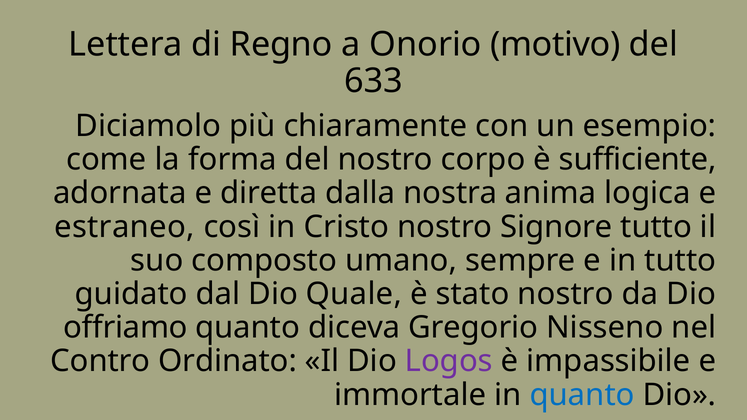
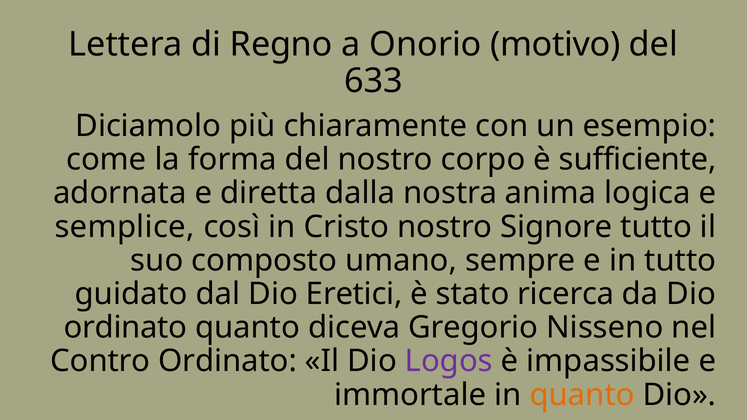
estraneo: estraneo -> semplice
Quale: Quale -> Eretici
stato nostro: nostro -> ricerca
offriamo at (125, 328): offriamo -> ordinato
quanto at (582, 395) colour: blue -> orange
